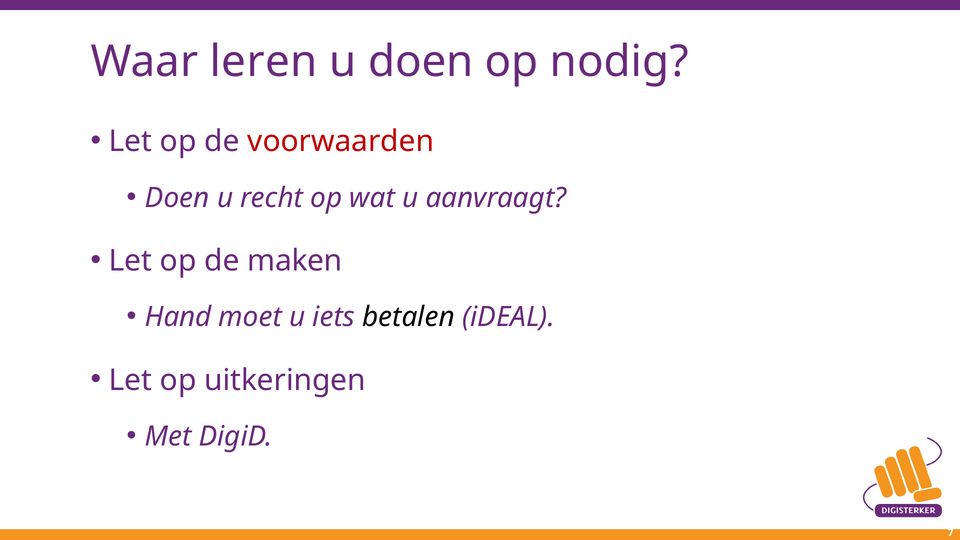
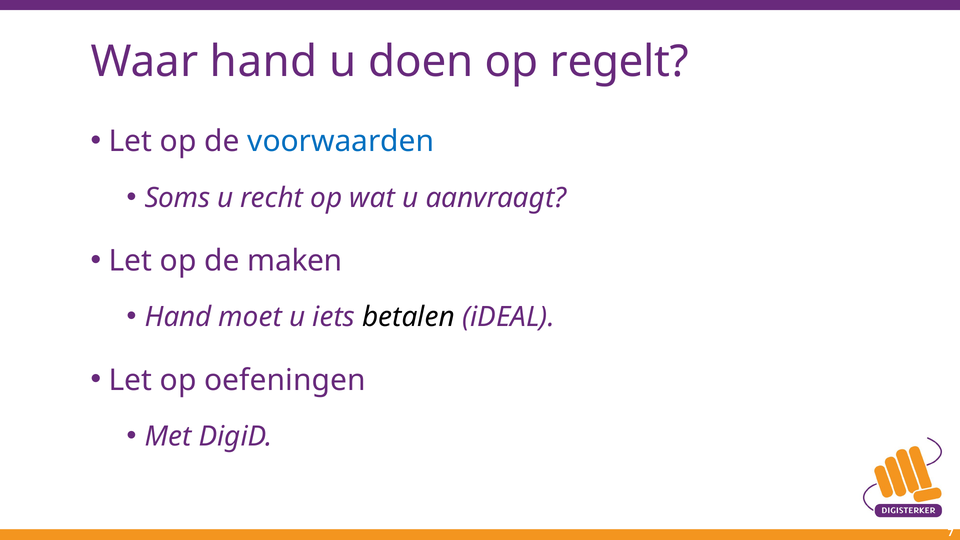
Waar leren: leren -> hand
nodig: nodig -> regelt
voorwaarden colour: red -> blue
Doen at (177, 198): Doen -> Soms
uitkeringen: uitkeringen -> oefeningen
